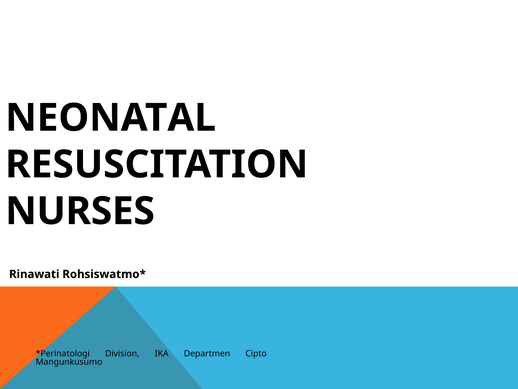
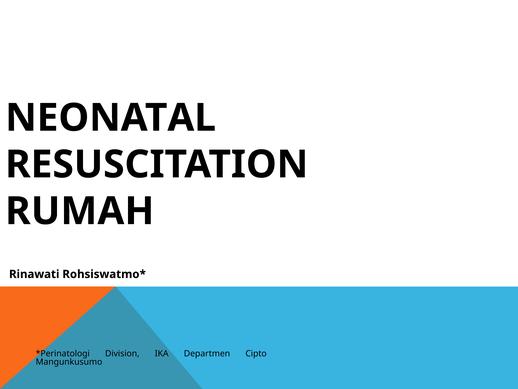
NURSES: NURSES -> RUMAH
